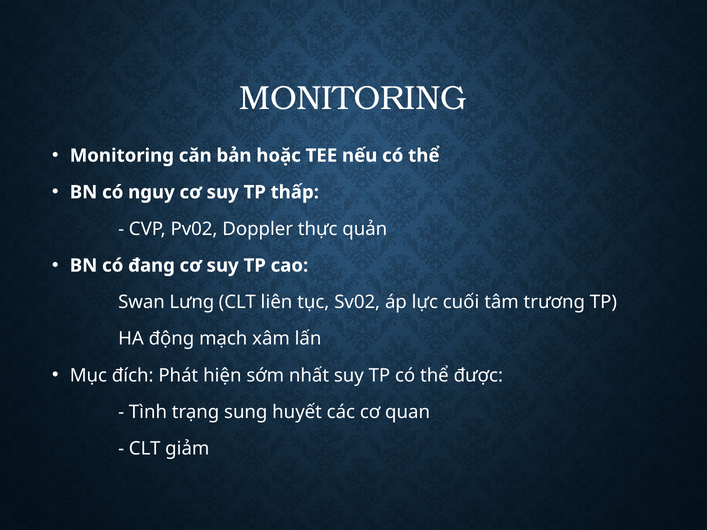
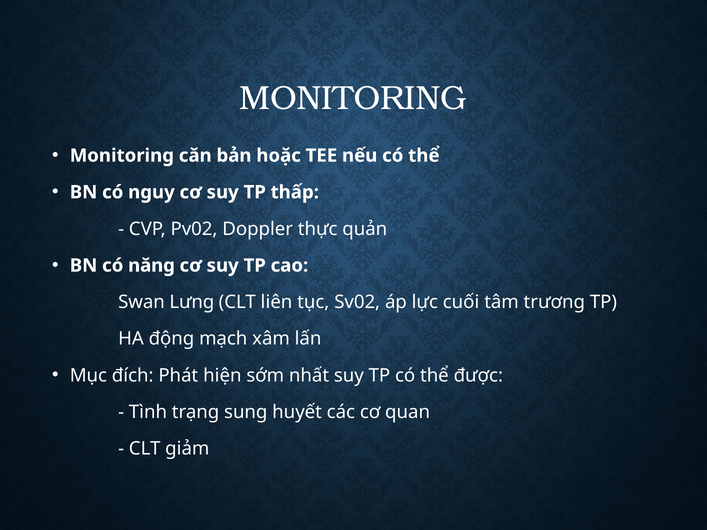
đang: đang -> năng
